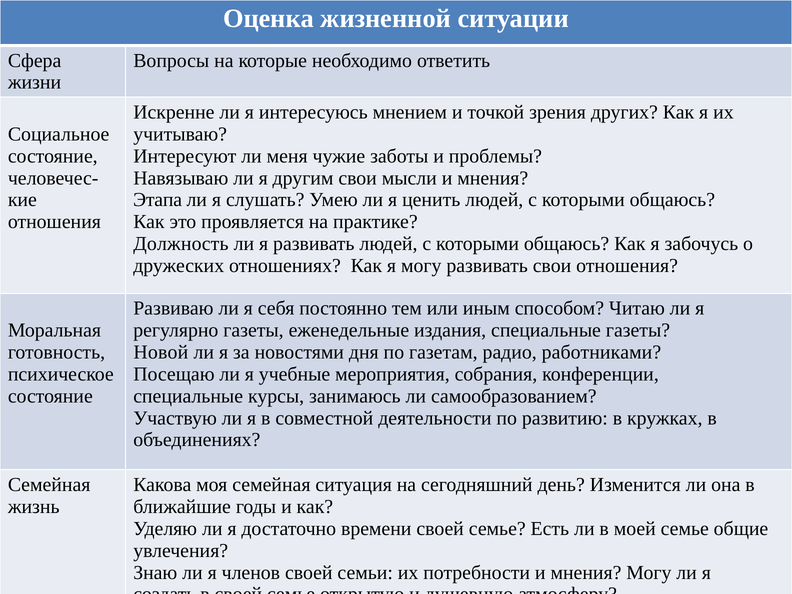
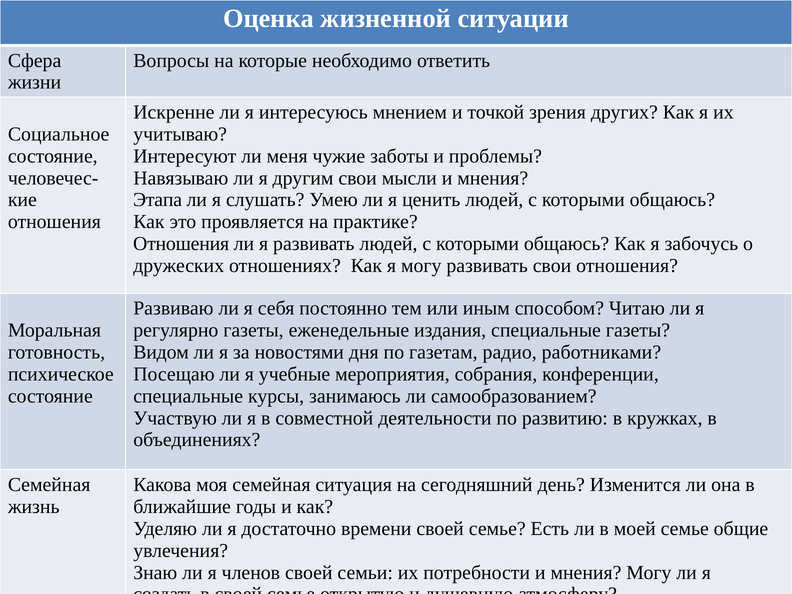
Должность at (181, 244): Должность -> Отношения
Новой: Новой -> Видом
